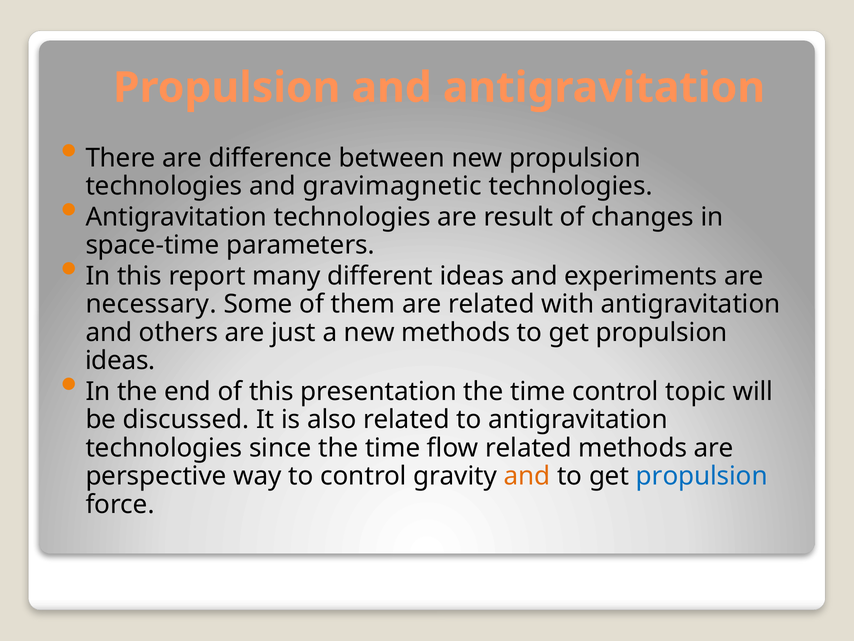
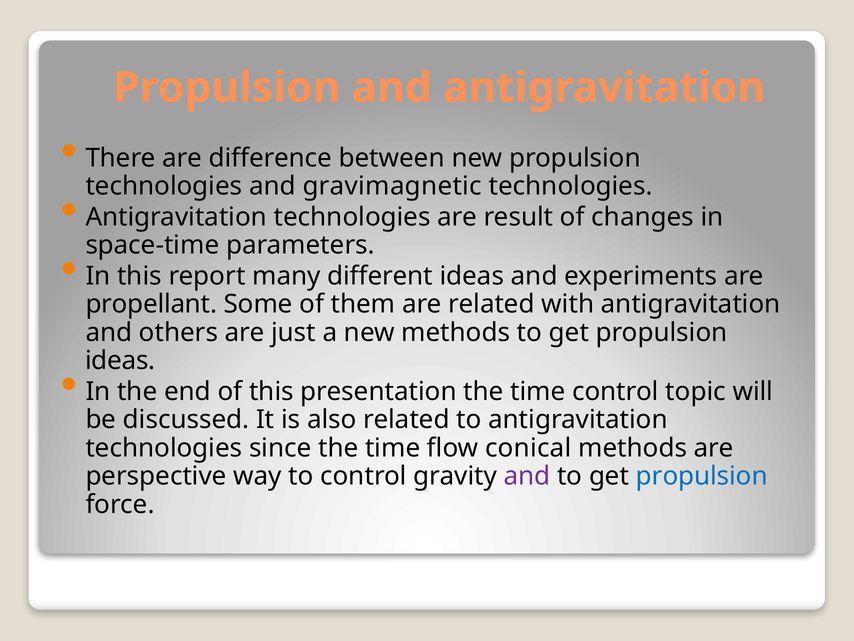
necessary: necessary -> propellant
flow related: related -> conical
and at (527, 476) colour: orange -> purple
